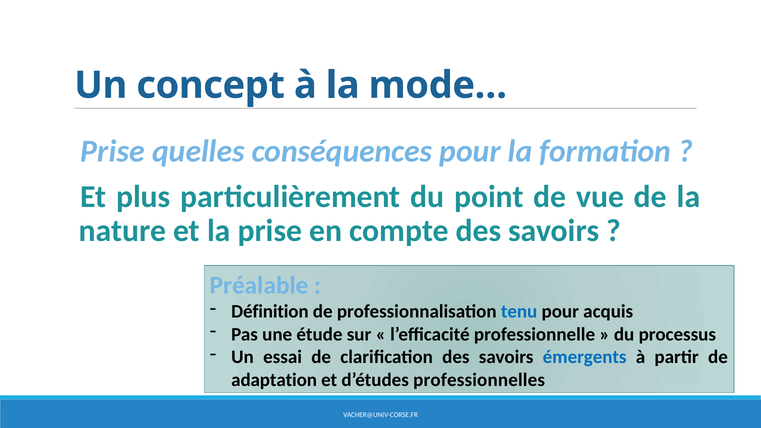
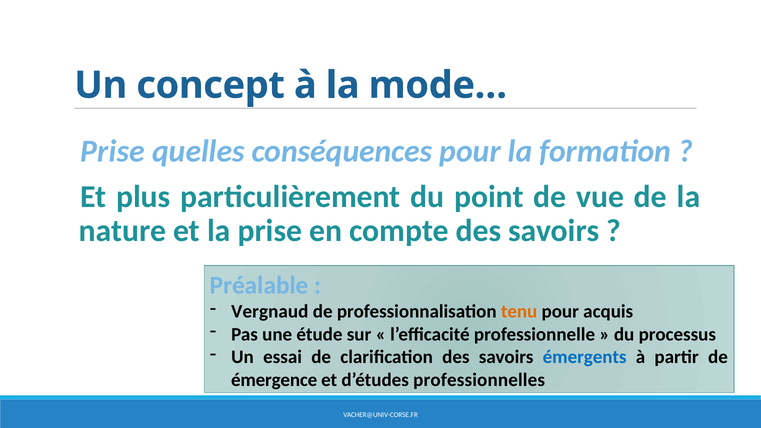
Définition: Définition -> Vergnaud
tenu colour: blue -> orange
adaptation: adaptation -> émergence
